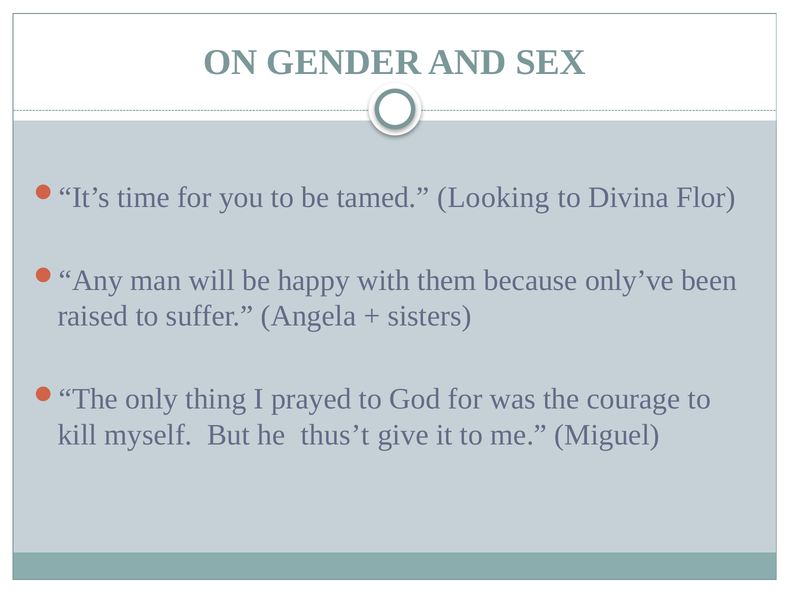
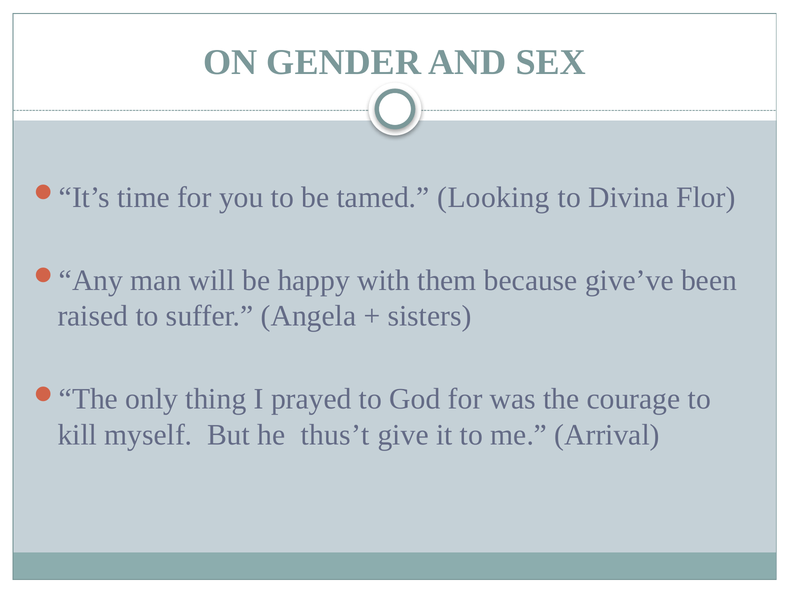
only’ve: only’ve -> give’ve
Miguel: Miguel -> Arrival
